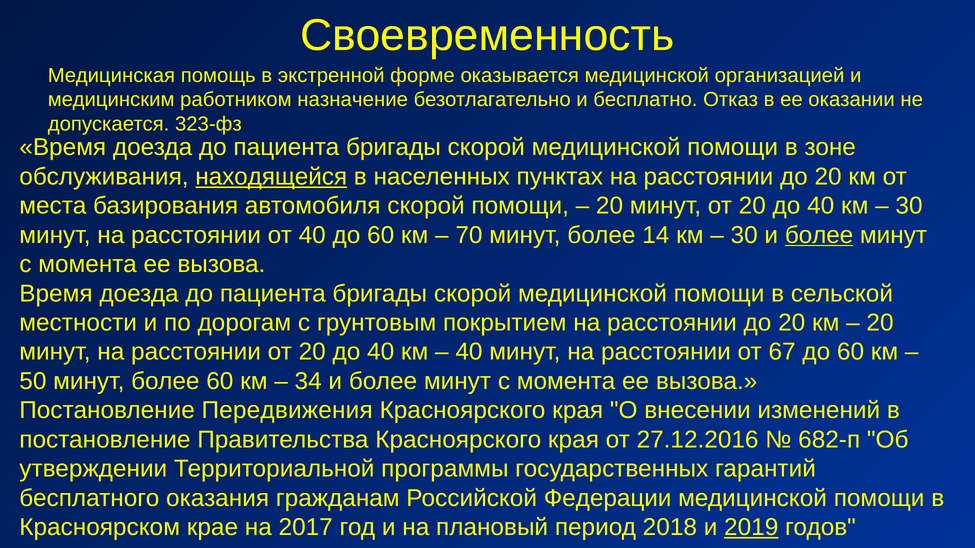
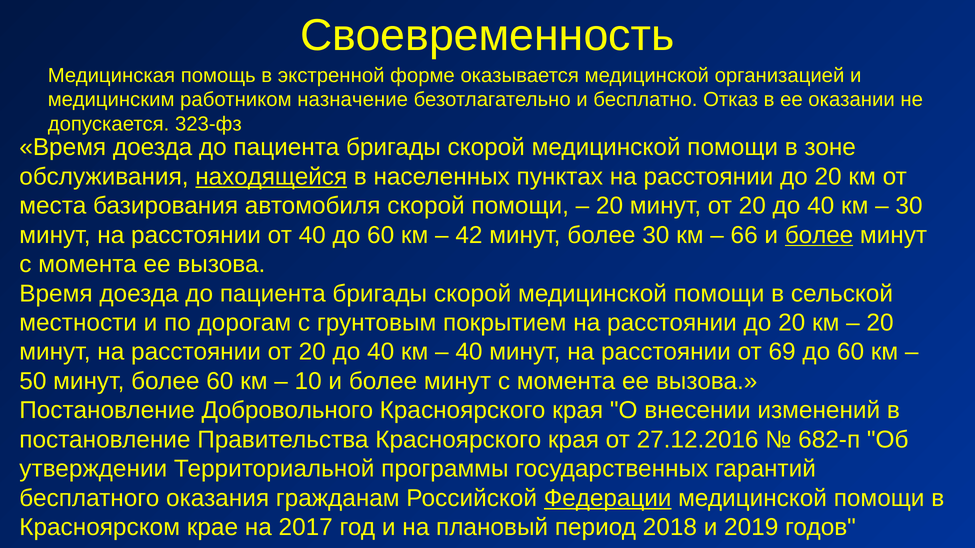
70: 70 -> 42
более 14: 14 -> 30
30 at (744, 235): 30 -> 66
67: 67 -> 69
34: 34 -> 10
Передвижения: Передвижения -> Добровольного
Федерации underline: none -> present
2019 underline: present -> none
